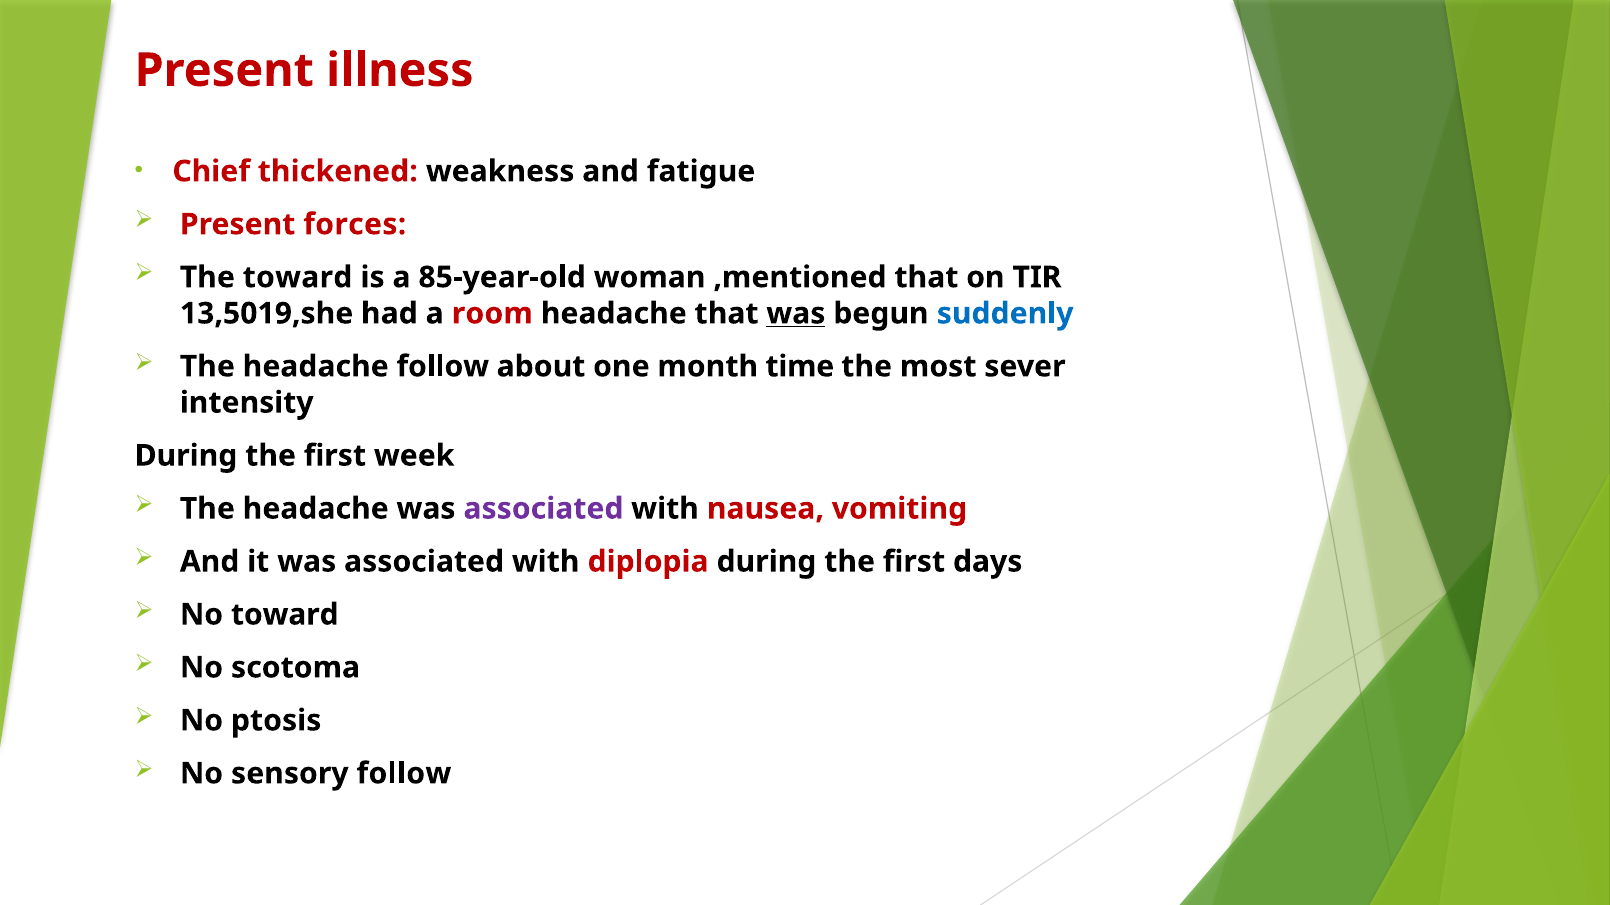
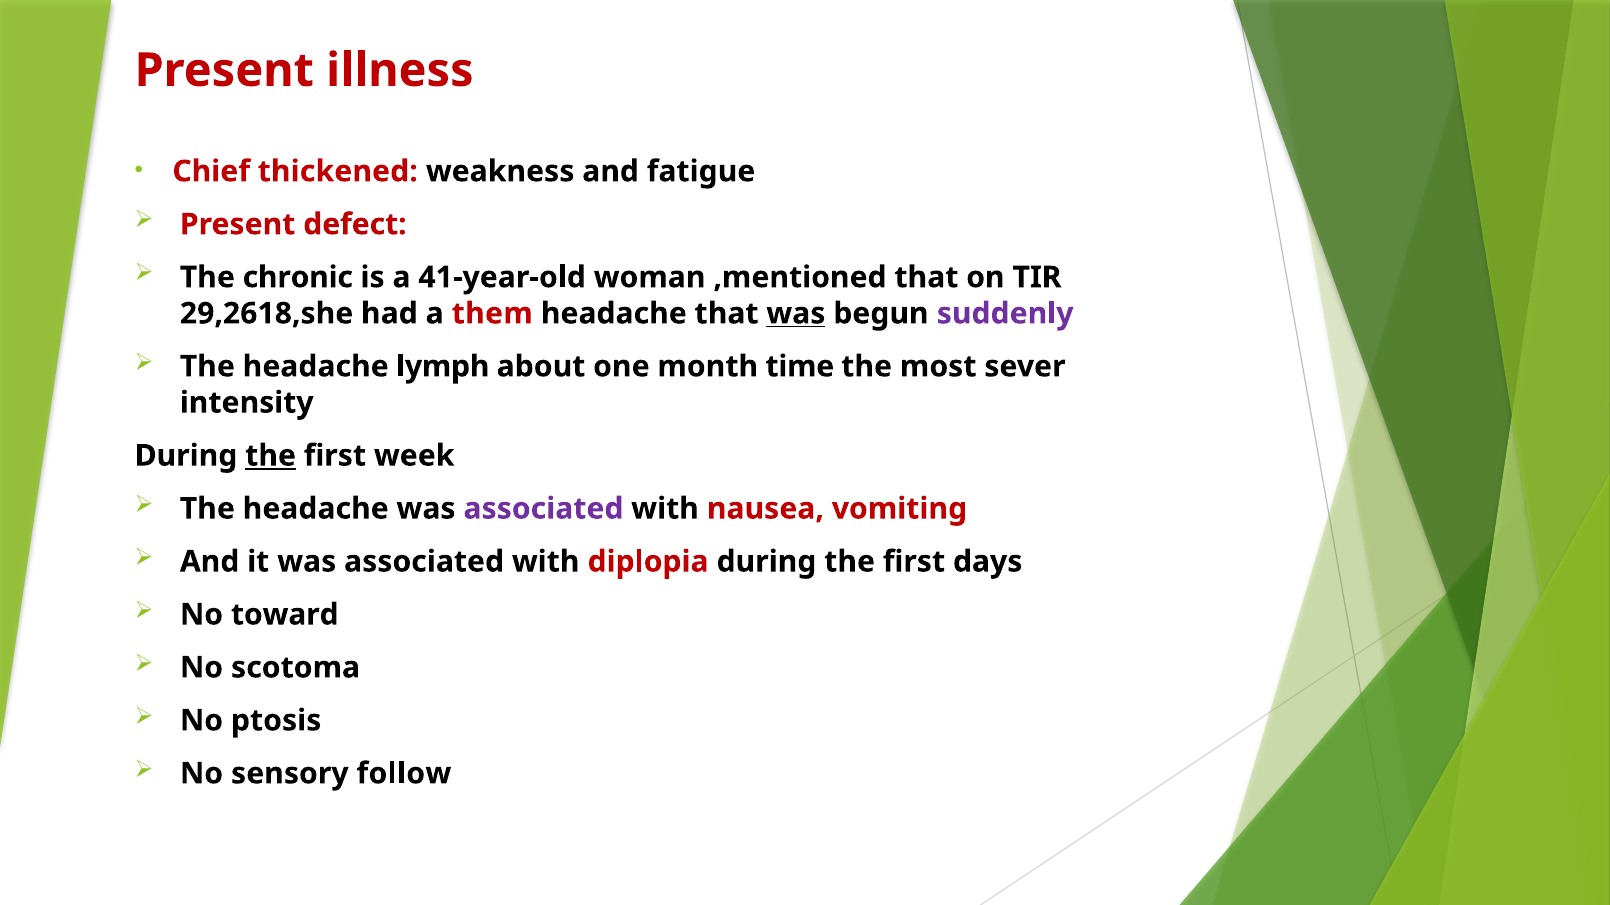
forces: forces -> defect
The toward: toward -> chronic
85-year-old: 85-year-old -> 41-year-old
13,5019,she: 13,5019,she -> 29,2618,she
room: room -> them
suddenly colour: blue -> purple
headache follow: follow -> lymph
the at (271, 456) underline: none -> present
